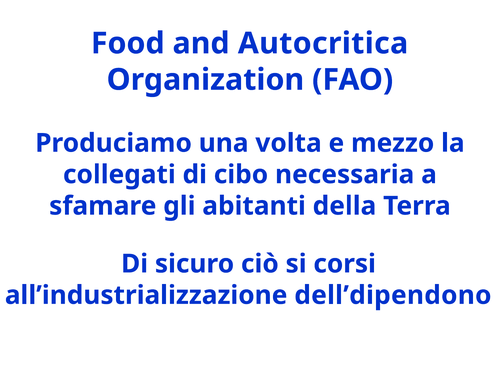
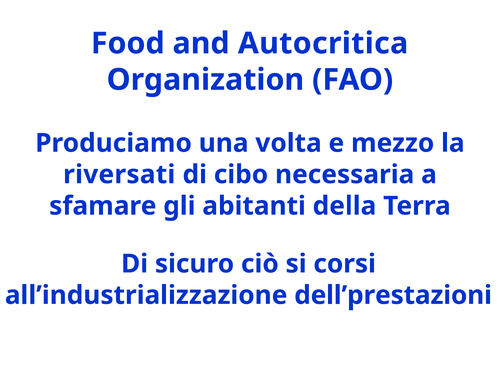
collegati: collegati -> riversati
dell’dipendono: dell’dipendono -> dell’prestazioni
